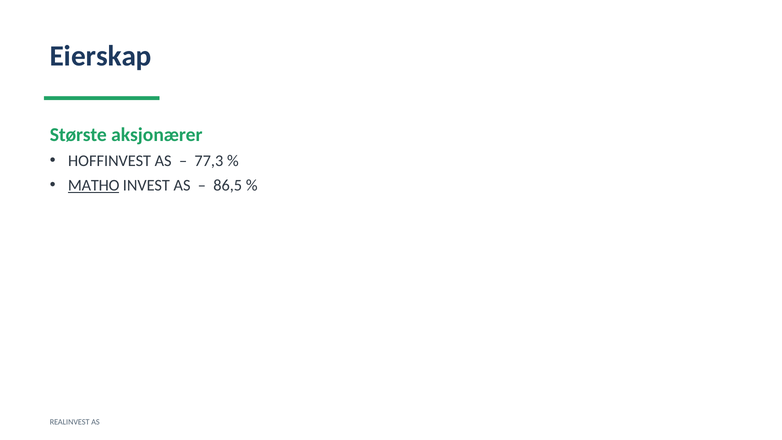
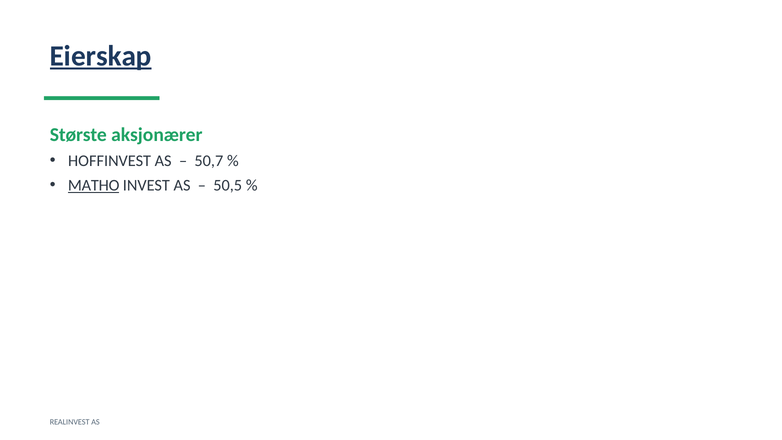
Eierskap underline: none -> present
77,3: 77,3 -> 50,7
86,5: 86,5 -> 50,5
